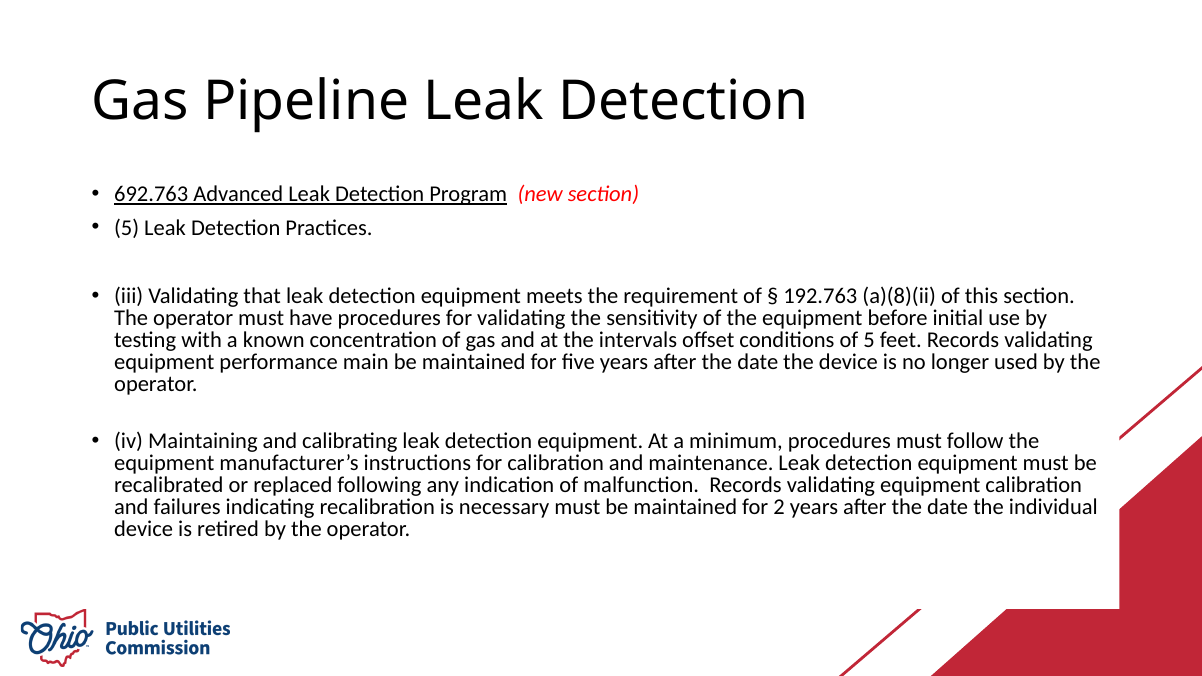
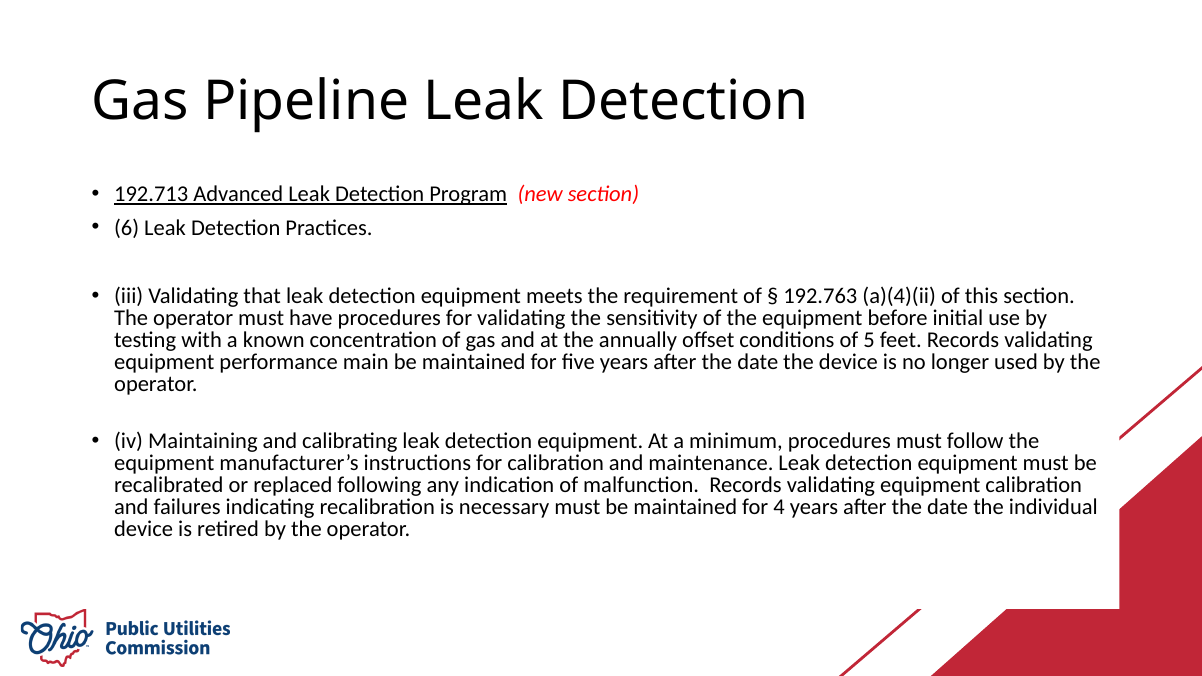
692.763: 692.763 -> 192.713
5 at (127, 228): 5 -> 6
a)(8)(ii: a)(8)(ii -> a)(4)(ii
intervals: intervals -> annually
2: 2 -> 4
